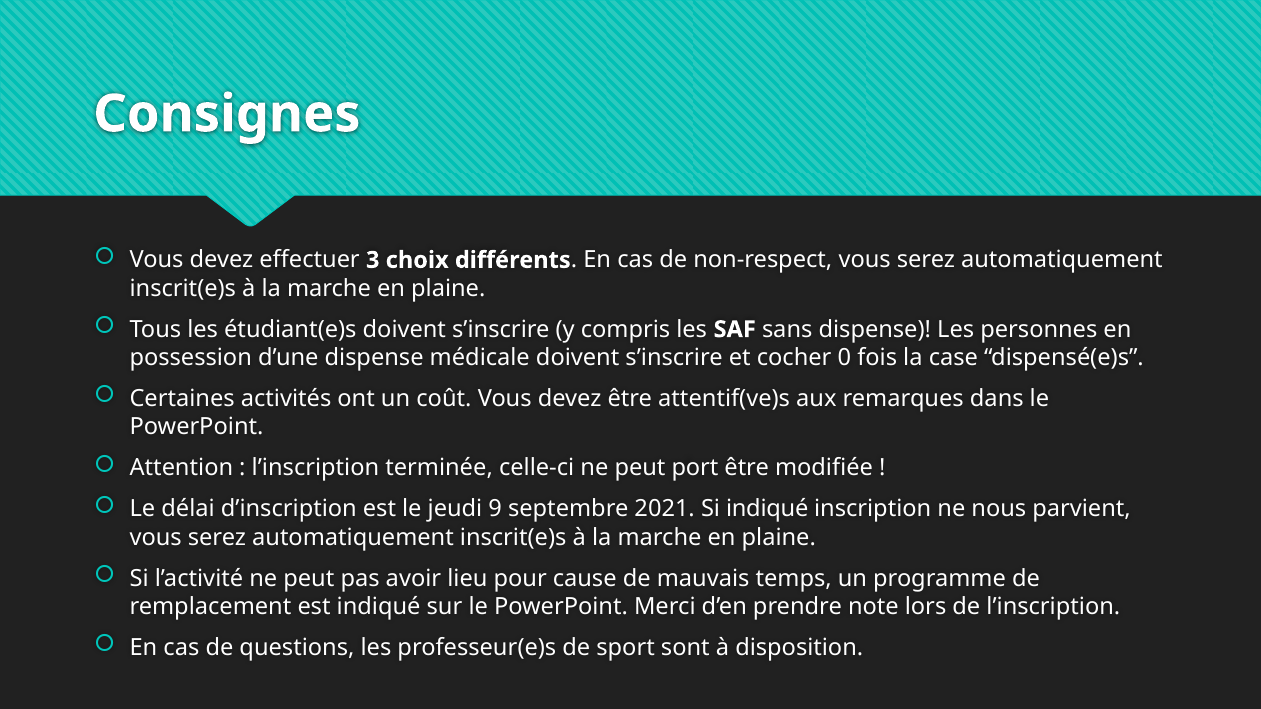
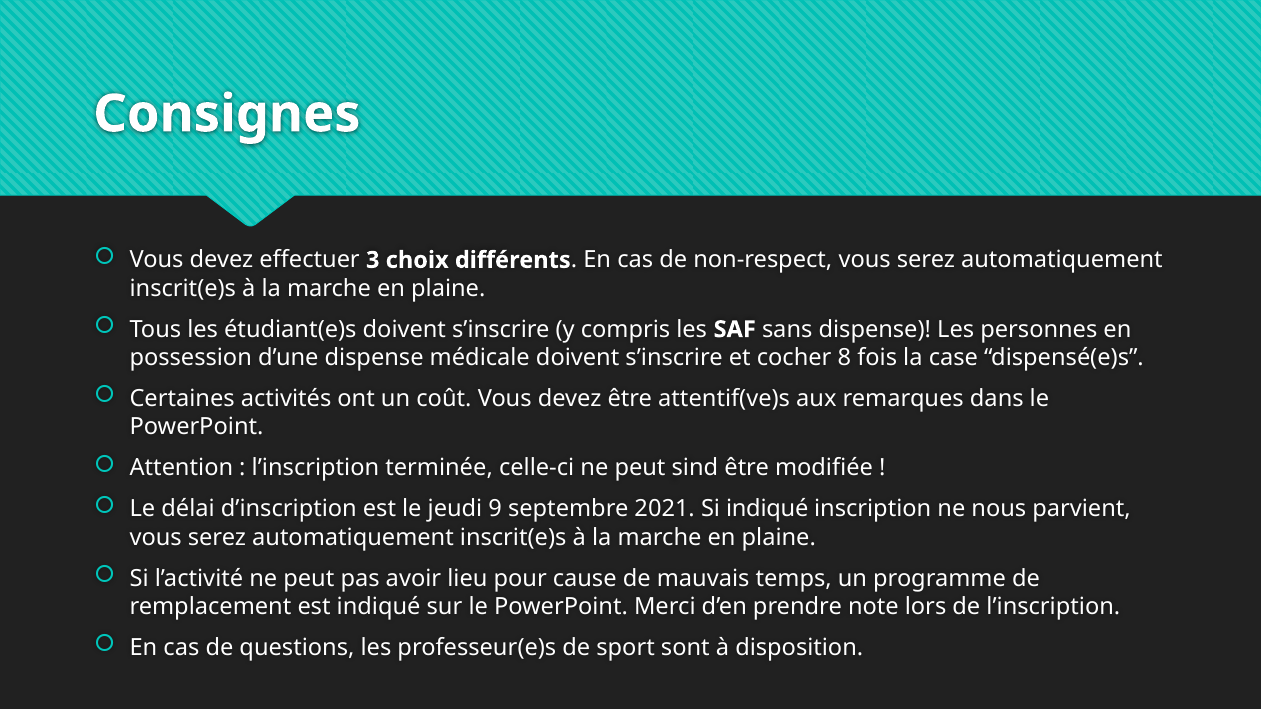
0: 0 -> 8
port: port -> sind
